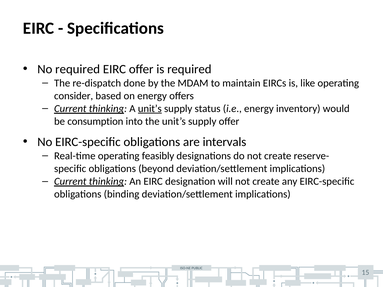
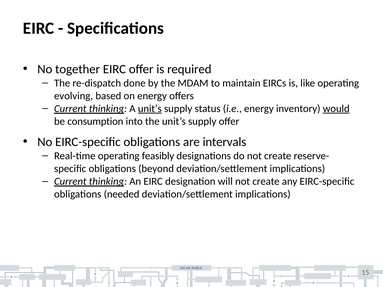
No required: required -> together
consider: consider -> evolving
would underline: none -> present
binding: binding -> needed
